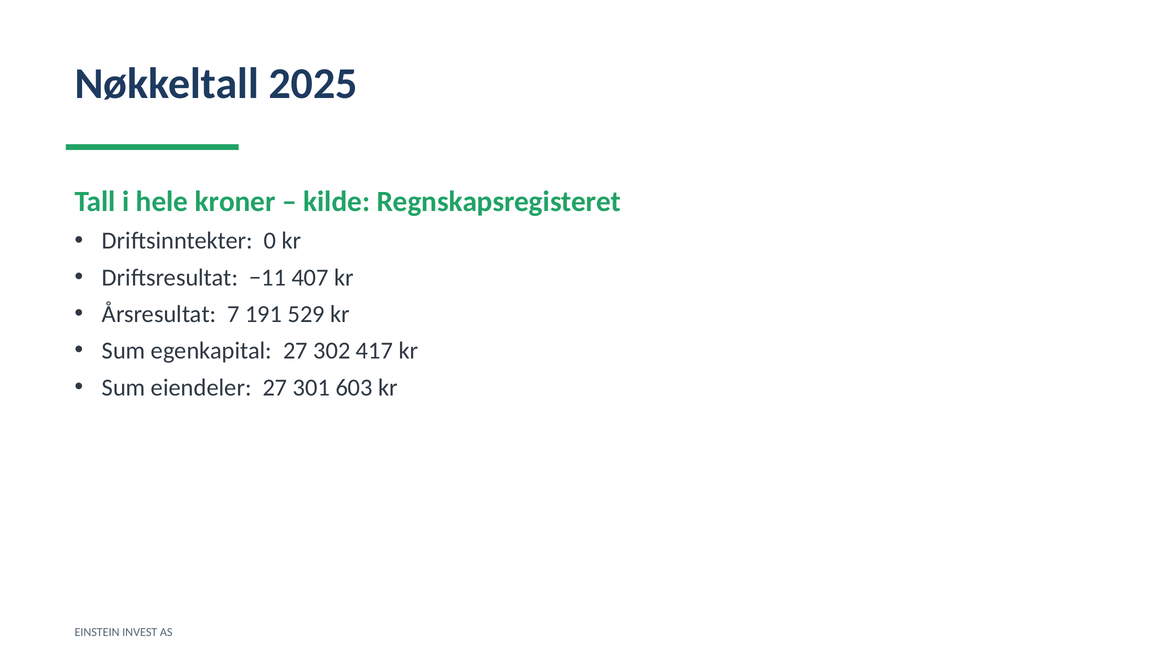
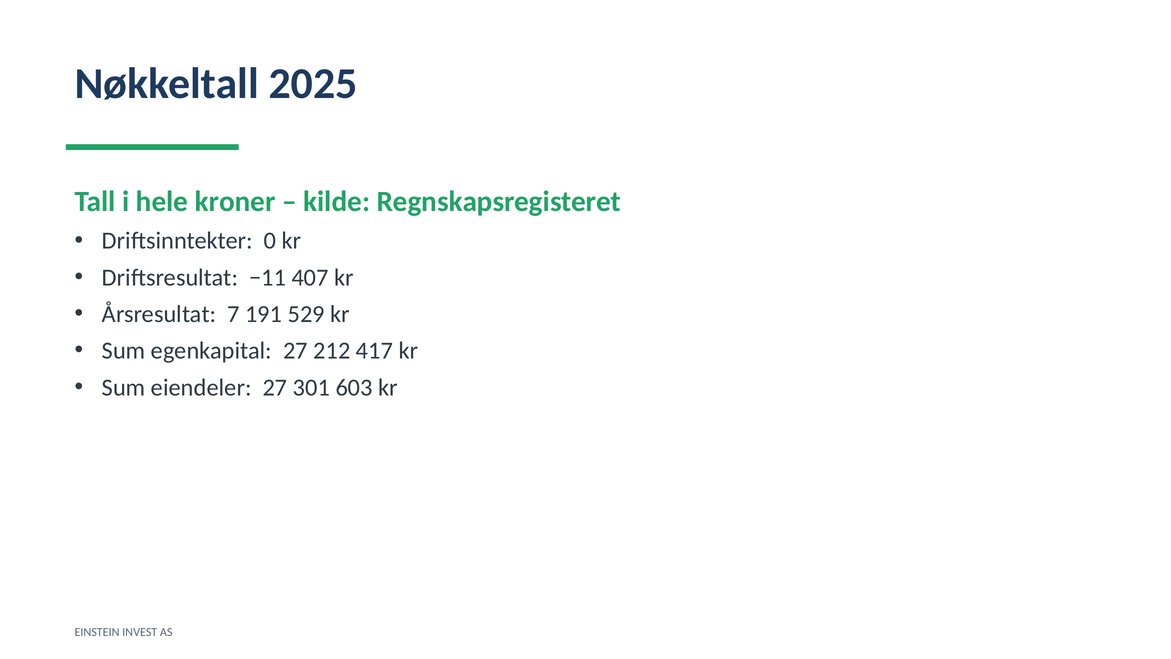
302: 302 -> 212
